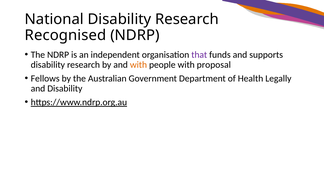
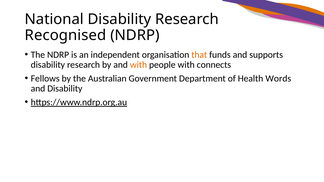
that colour: purple -> orange
proposal: proposal -> connects
Legally: Legally -> Words
